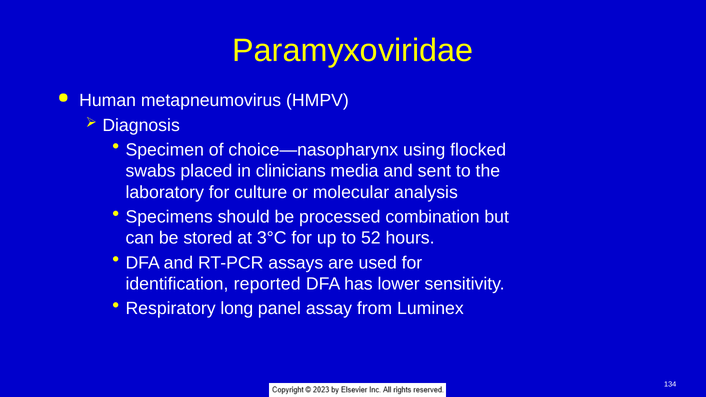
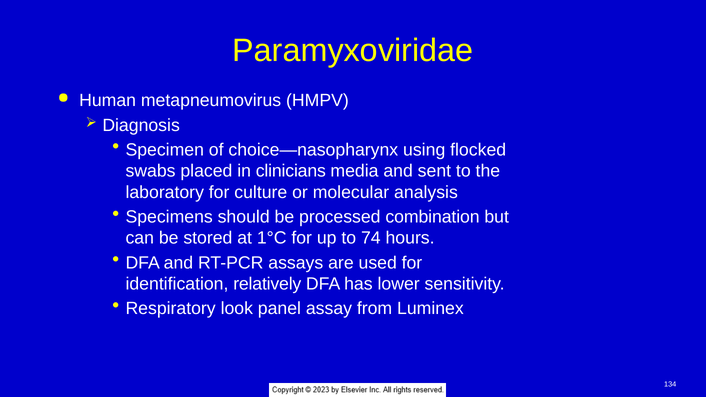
3°C: 3°C -> 1°C
52: 52 -> 74
reported: reported -> relatively
long: long -> look
